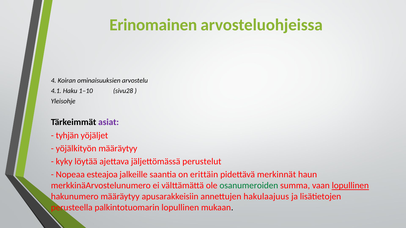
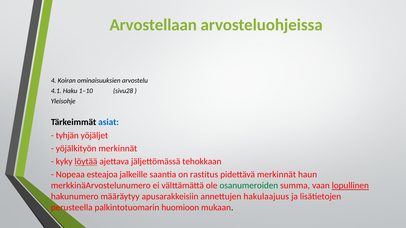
Erinomainen: Erinomainen -> Arvostellaan
asiat colour: purple -> blue
yöjälkityön määräytyy: määräytyy -> merkinnät
löytää underline: none -> present
perustelut: perustelut -> tehokkaan
erittäin: erittäin -> rastitus
palkintotuomarin lopullinen: lopullinen -> huomioon
